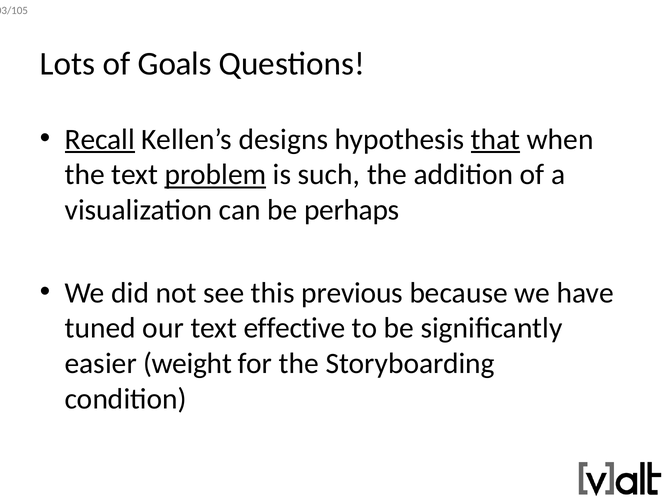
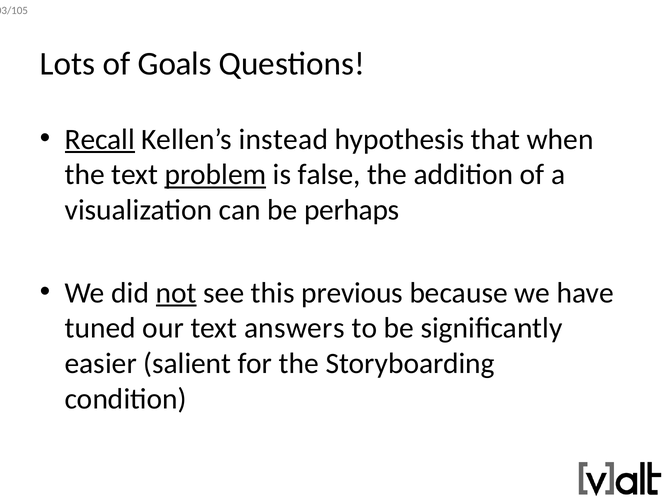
designs: designs -> instead
that underline: present -> none
such: such -> false
not underline: none -> present
effective: effective -> answers
weight: weight -> salient
